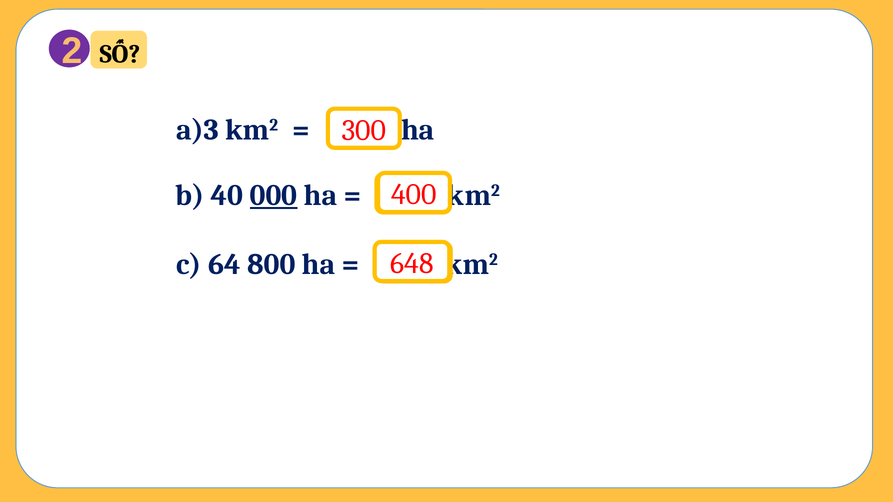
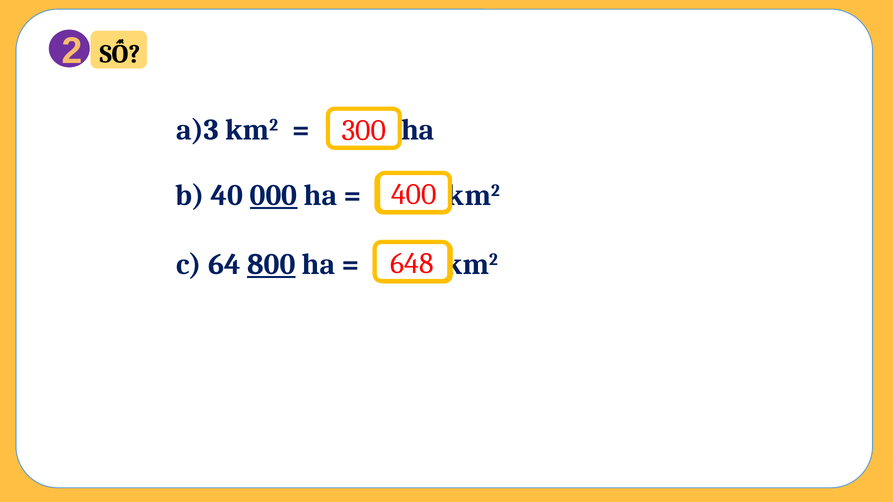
800 underline: none -> present
